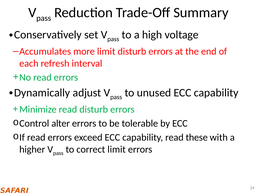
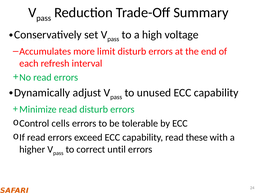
alter: alter -> cells
correct limit: limit -> until
